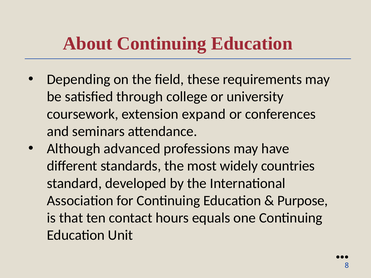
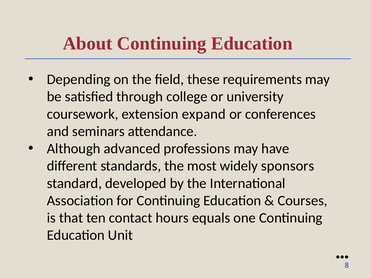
countries: countries -> sponsors
Purpose: Purpose -> Courses
